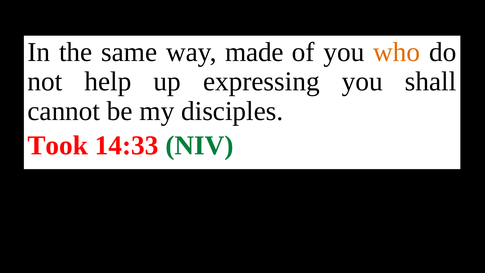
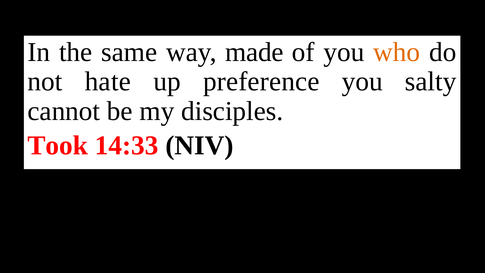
help: help -> hate
expressing: expressing -> preference
shall: shall -> salty
NIV colour: green -> black
